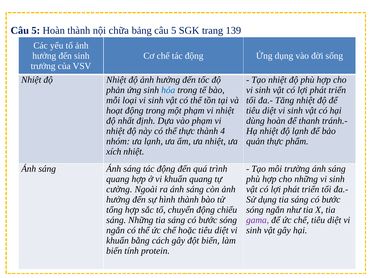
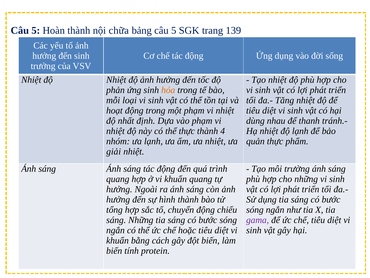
hóa colour: blue -> orange
dùng hoàn: hoàn -> nhau
xích: xích -> giải
cường at (119, 189): cường -> hưởng
